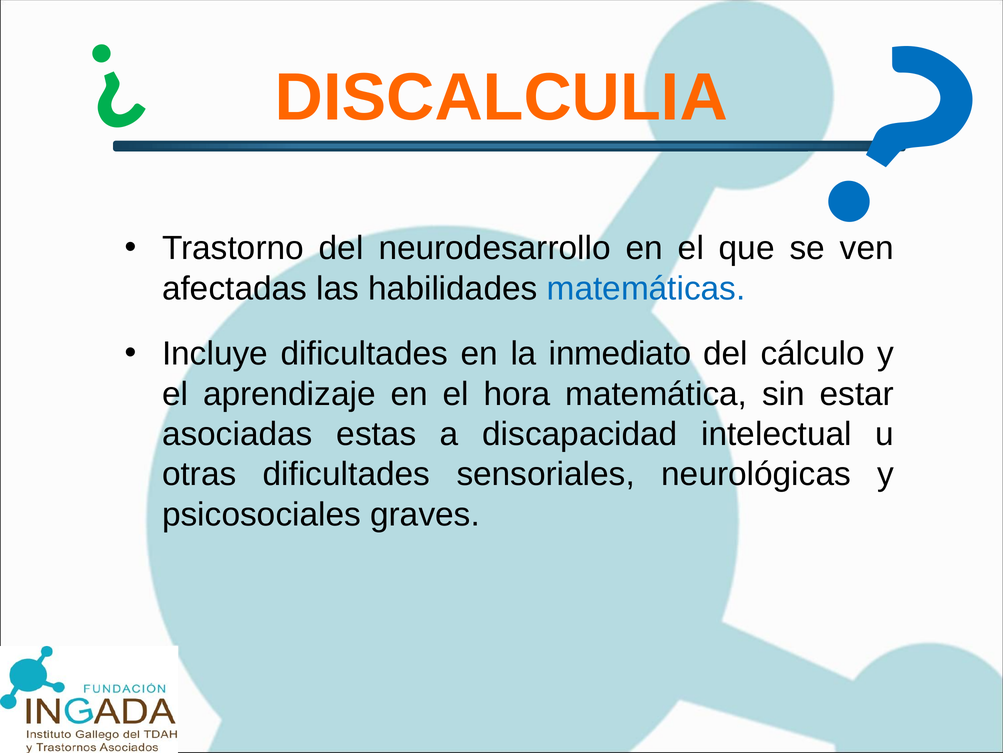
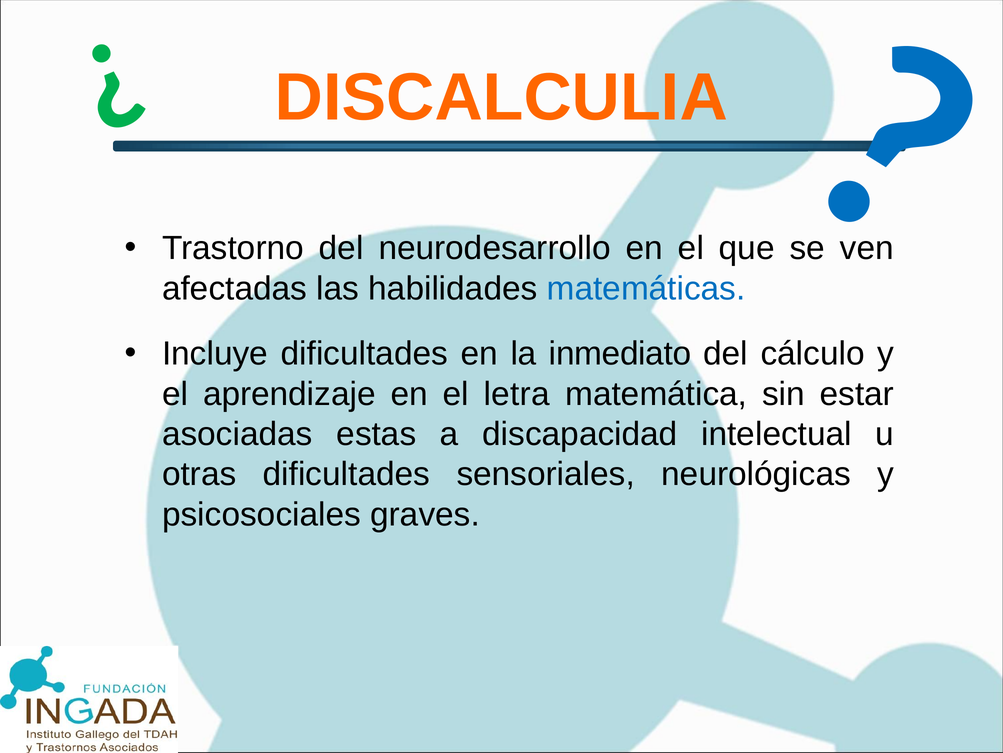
hora: hora -> letra
